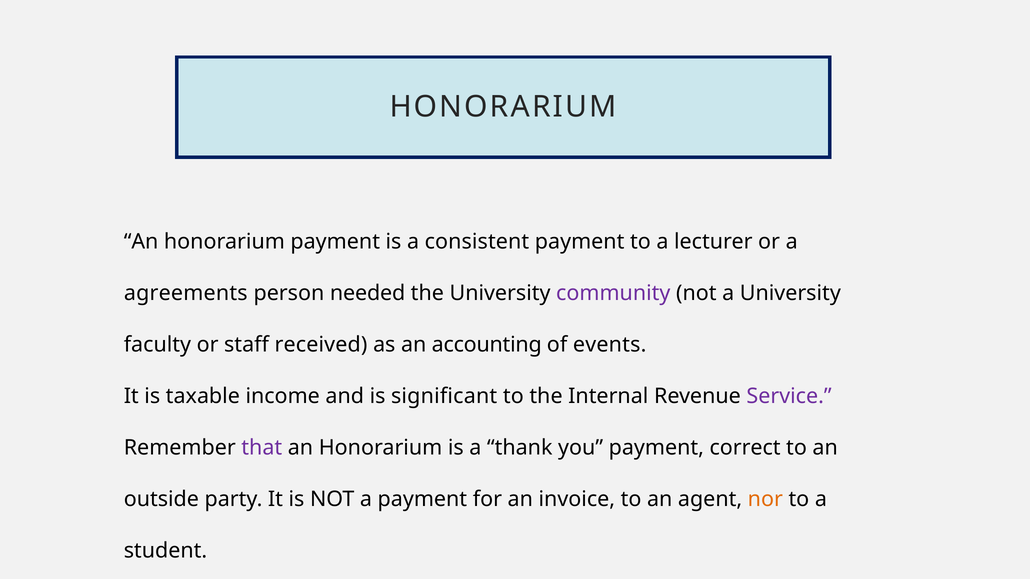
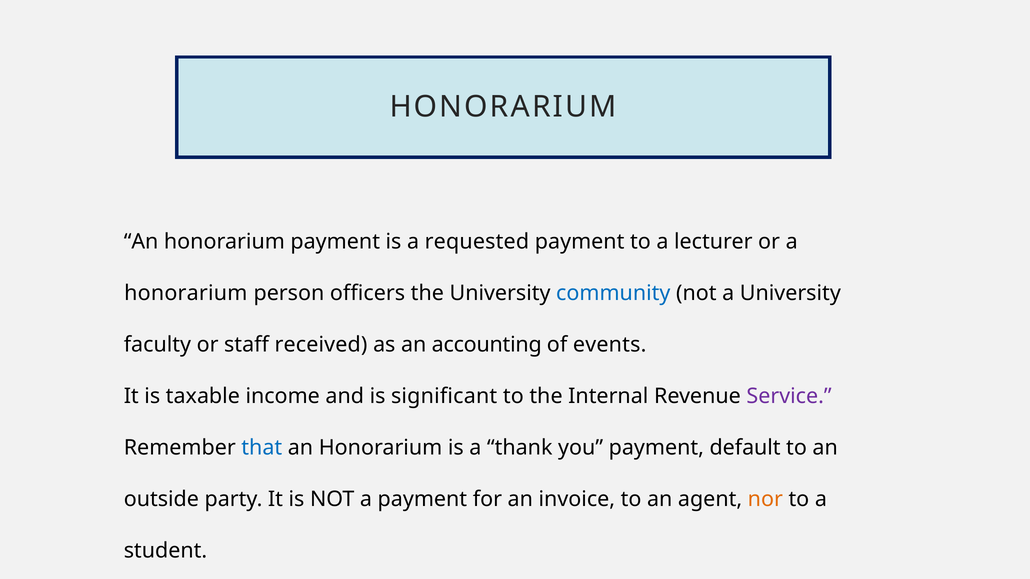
consistent: consistent -> requested
agreements at (186, 294): agreements -> honorarium
needed: needed -> officers
community colour: purple -> blue
that colour: purple -> blue
correct: correct -> default
